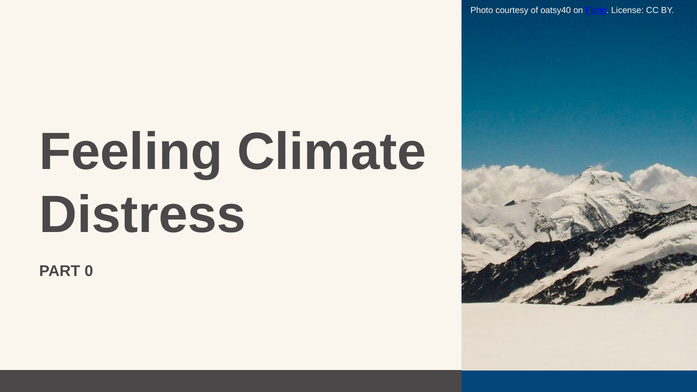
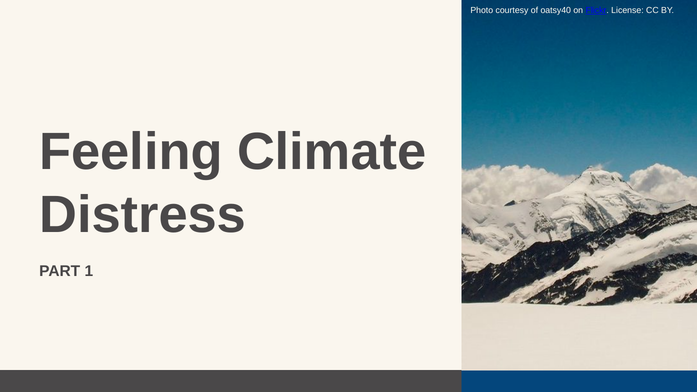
0: 0 -> 1
